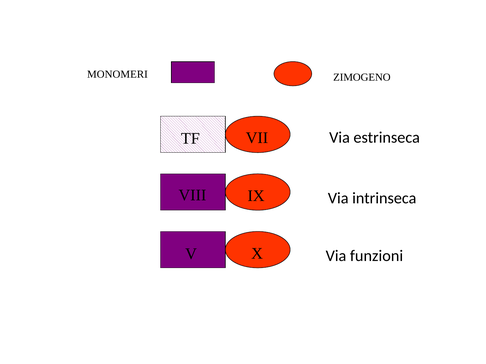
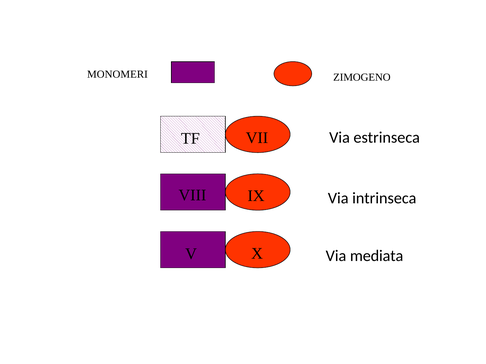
funzioni: funzioni -> mediata
